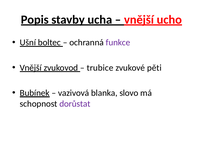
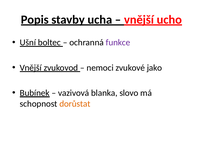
trubice: trubice -> nemoci
pěti: pěti -> jako
dorůstat colour: purple -> orange
